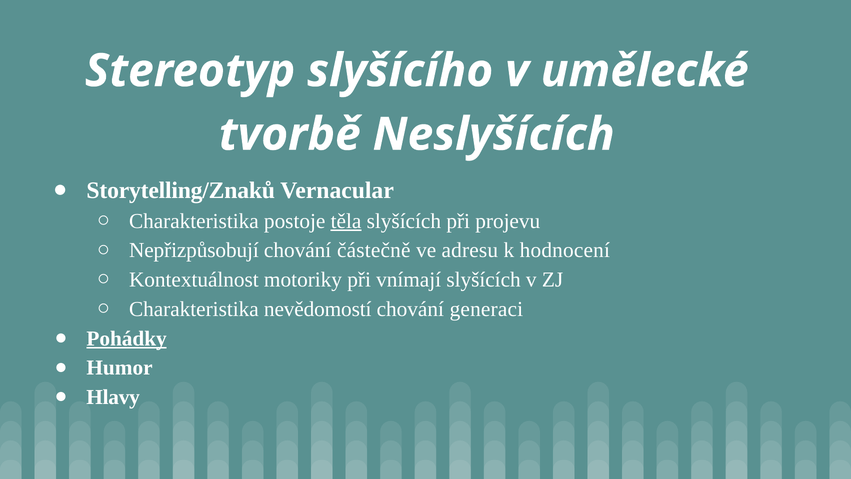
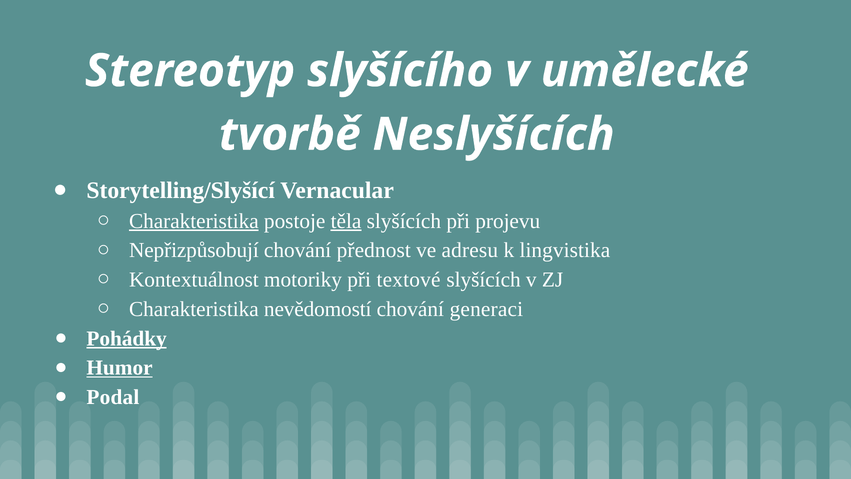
Storytelling/Znaků: Storytelling/Znaků -> Storytelling/Slyšící
Charakteristika at (194, 221) underline: none -> present
částečně: částečně -> přednost
hodnocení: hodnocení -> lingvistika
vnímají: vnímají -> textové
Humor underline: none -> present
Hlavy: Hlavy -> Podal
